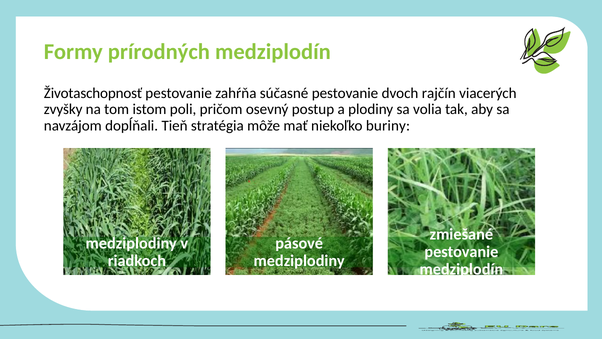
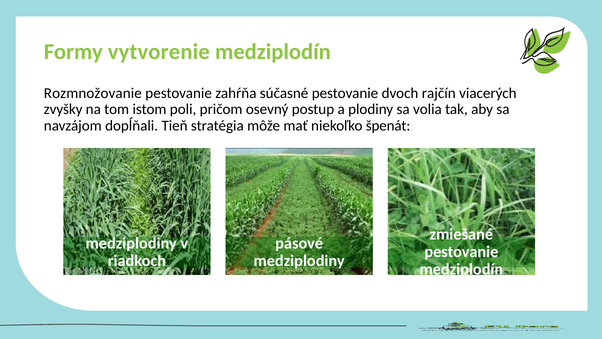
prírodných: prírodných -> vytvorenie
Životaschopnosť: Životaschopnosť -> Rozmnožovanie
buriny: buriny -> špenát
